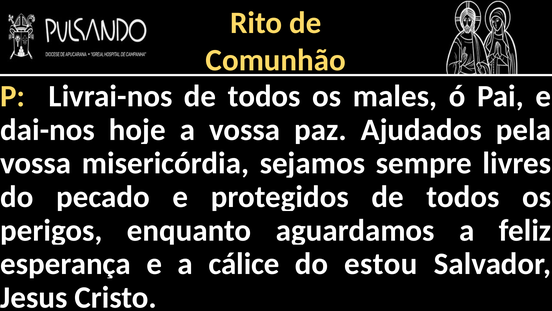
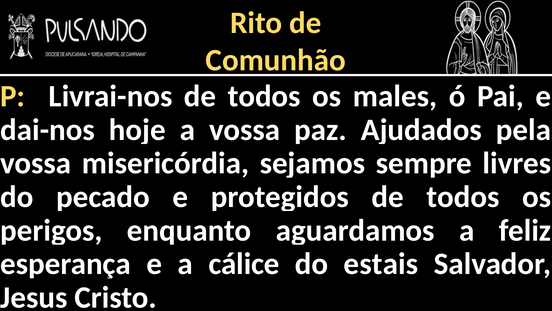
estou: estou -> estais
